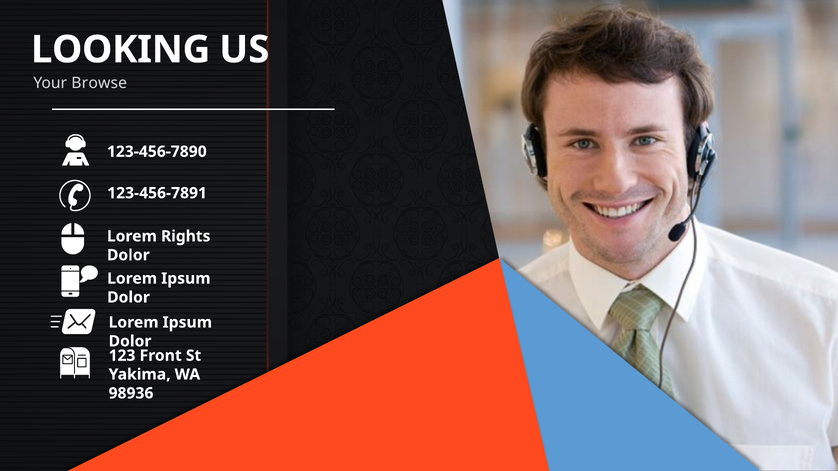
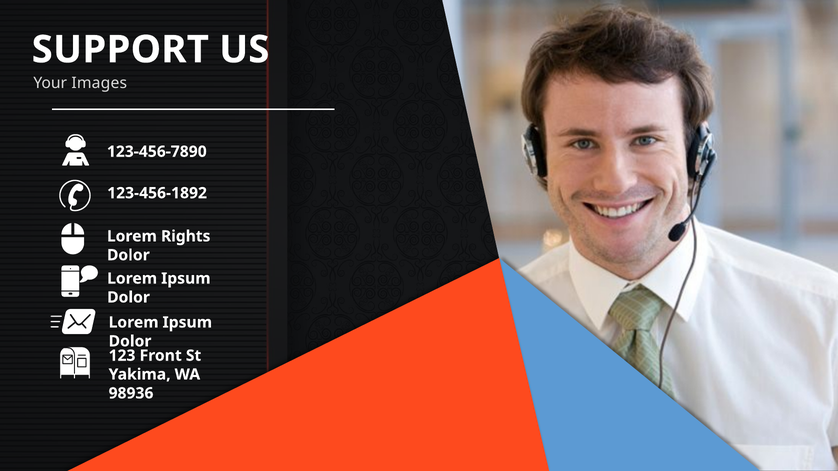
LOOKING: LOOKING -> SUPPORT
Browse: Browse -> Images
123-456-7891: 123-456-7891 -> 123-456-1892
